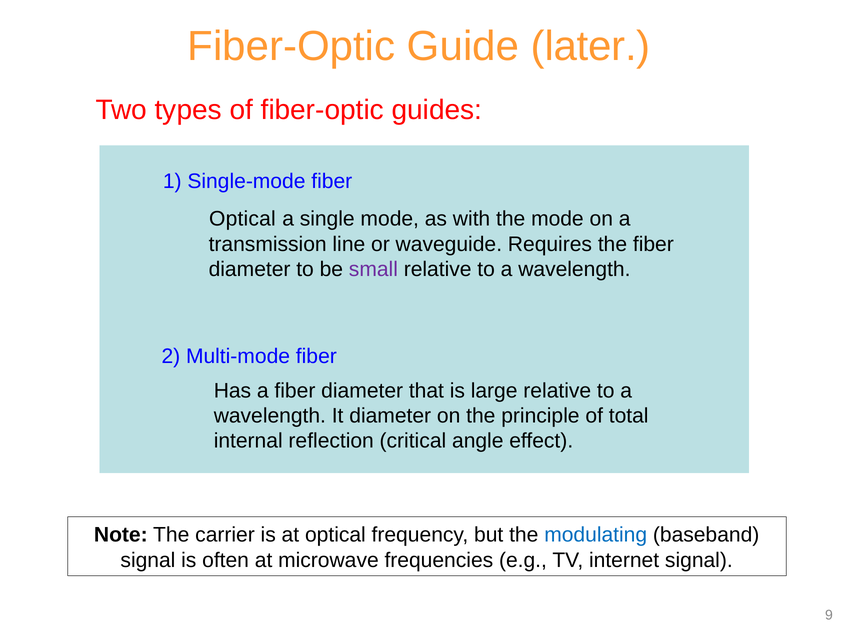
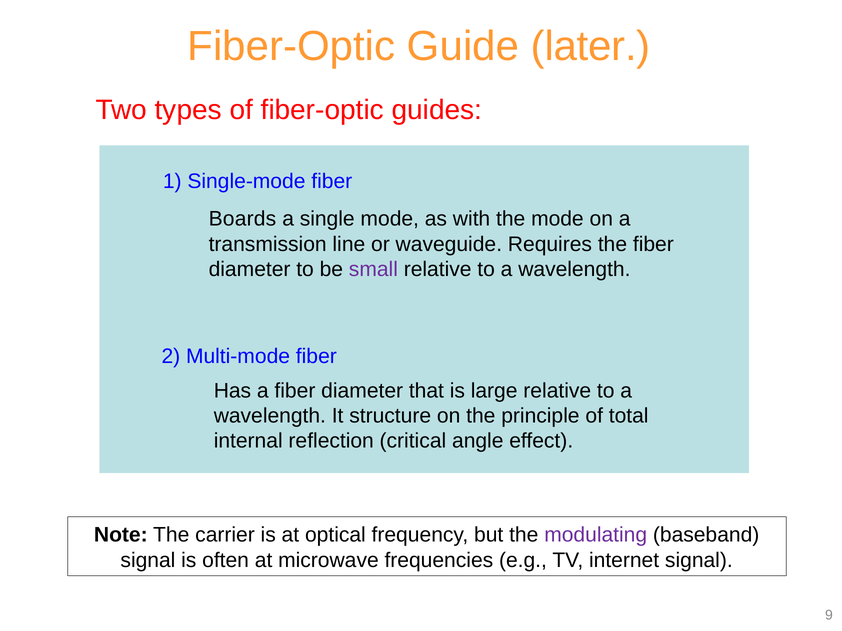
Optical at (242, 219): Optical -> Boards
It diameter: diameter -> structure
modulating colour: blue -> purple
